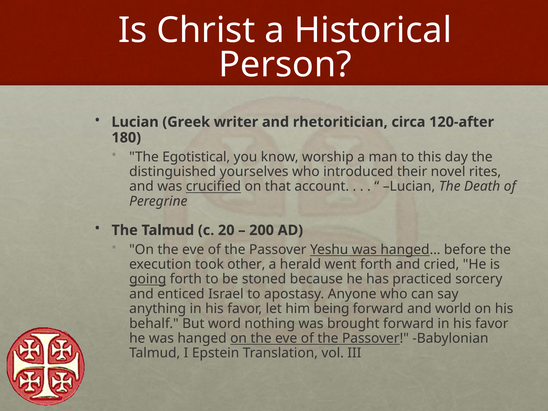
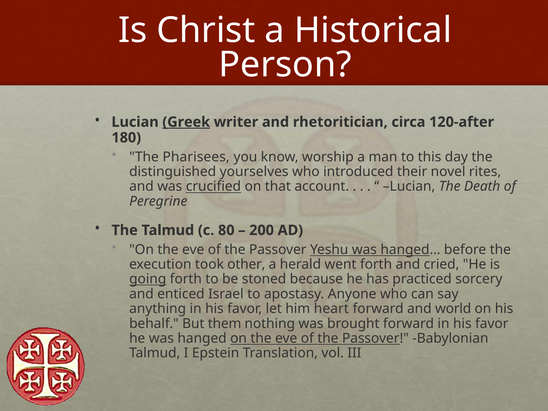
Greek underline: none -> present
Egotistical: Egotistical -> Pharisees
20: 20 -> 80
being: being -> heart
word: word -> them
